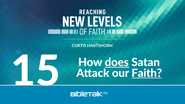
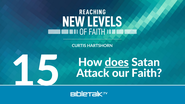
Faith underline: present -> none
